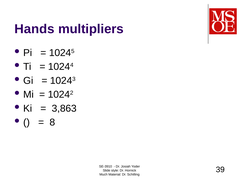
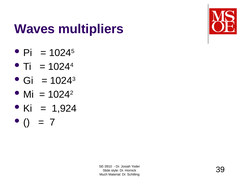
Hands: Hands -> Waves
3,863: 3,863 -> 1,924
8: 8 -> 7
